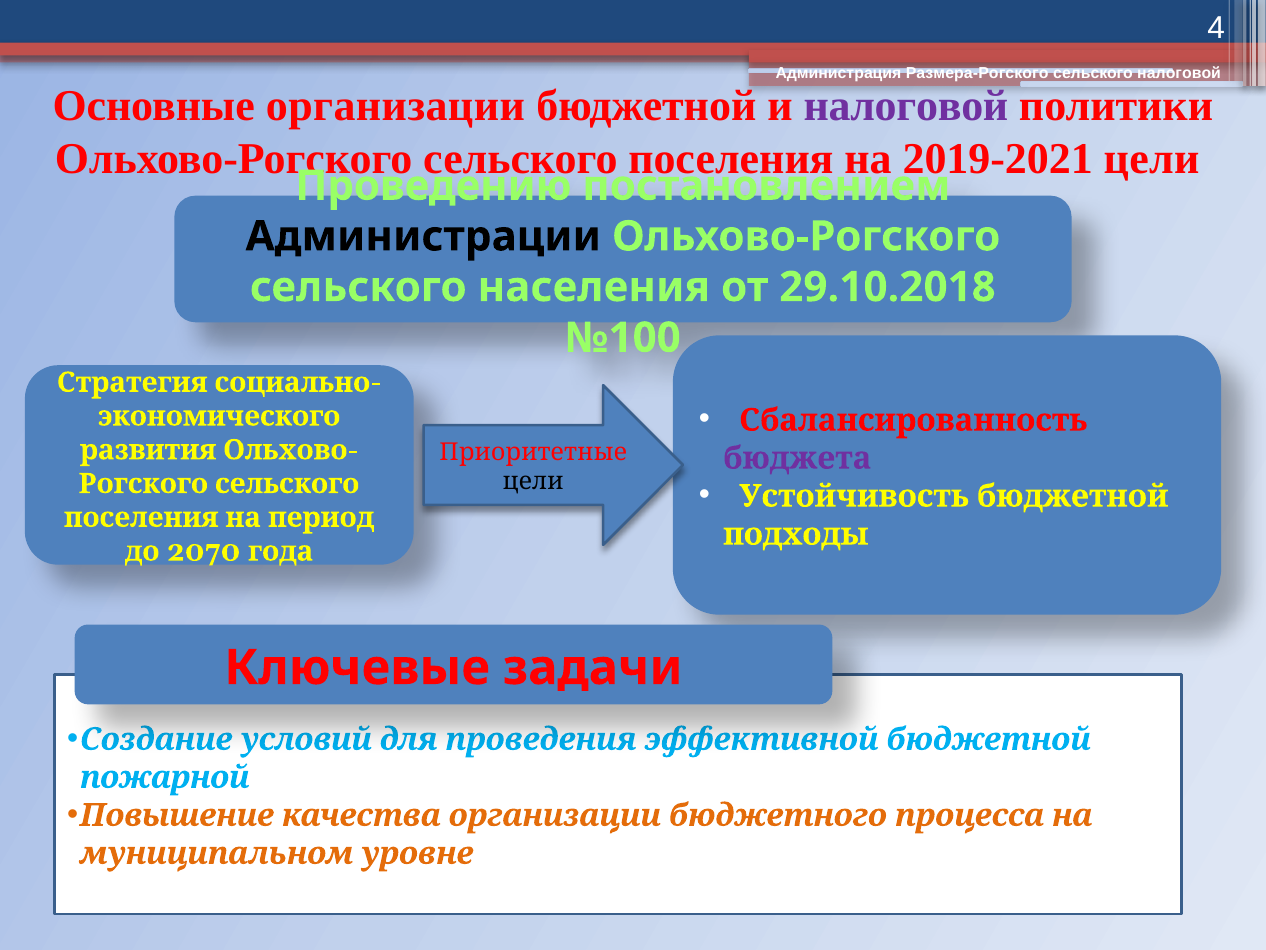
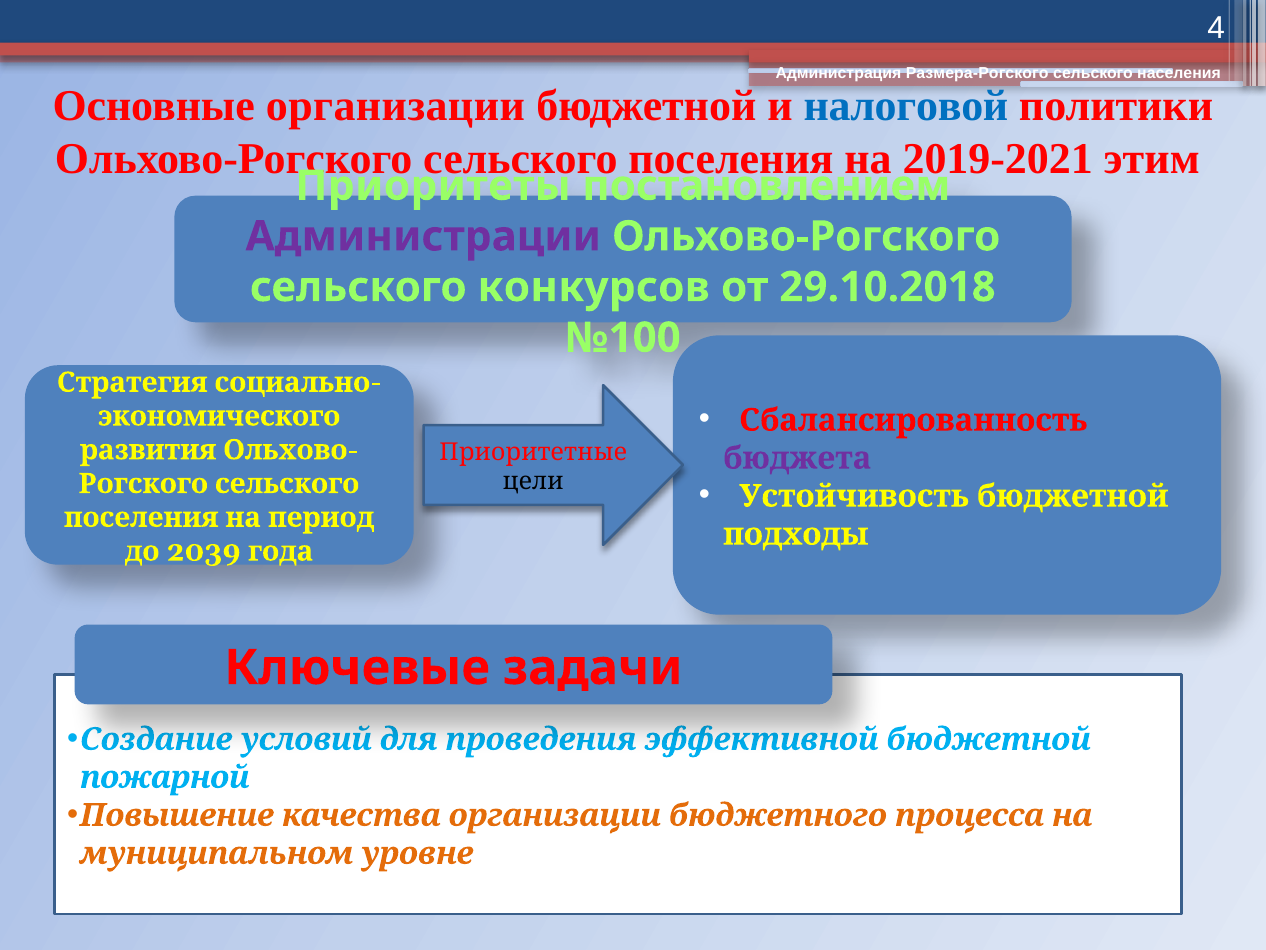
сельского налоговой: налоговой -> населения
налоговой at (906, 106) colour: purple -> blue
цели at (1152, 159): цели -> этим
Проведению: Проведению -> Приоритеты
Администрации colour: black -> purple
населения: населения -> конкурсов
2070: 2070 -> 2039
